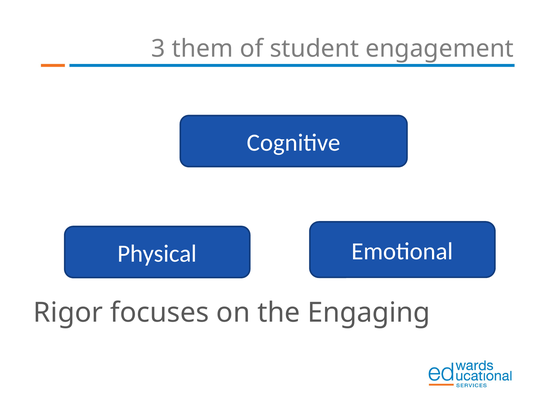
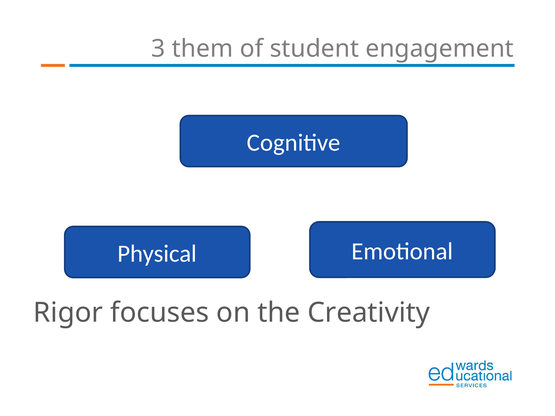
Engaging: Engaging -> Creativity
